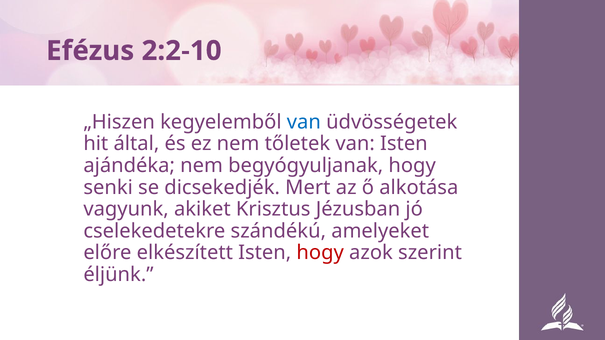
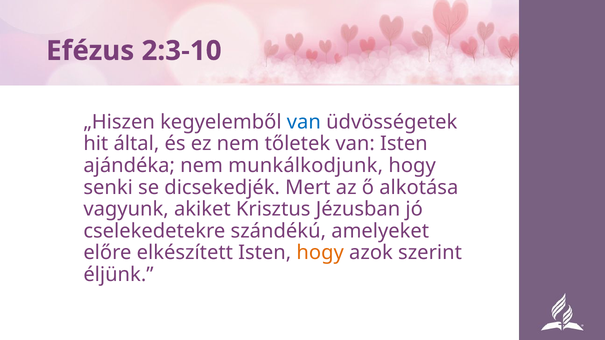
2:2-10: 2:2-10 -> 2:3-10
begyógyuljanak: begyógyuljanak -> munkálkodjunk
hogy at (320, 253) colour: red -> orange
